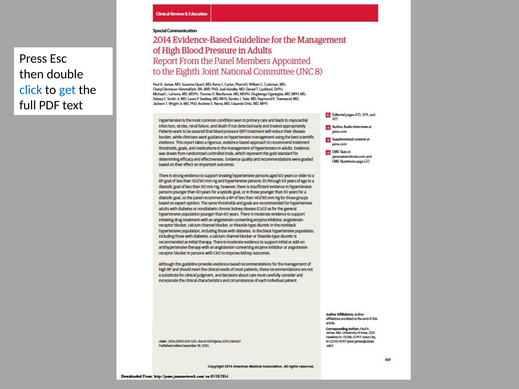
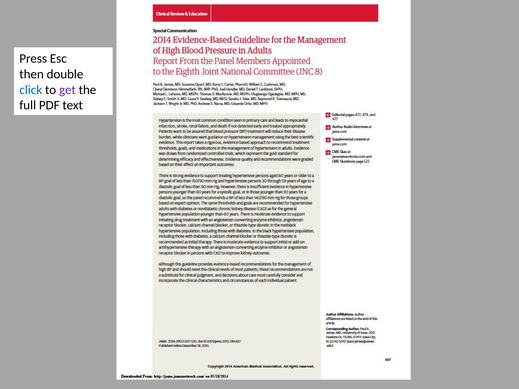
get colour: blue -> purple
